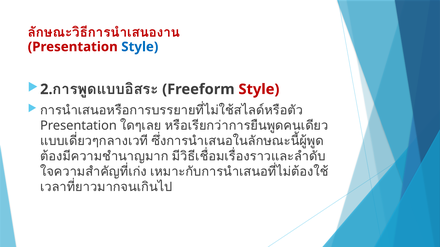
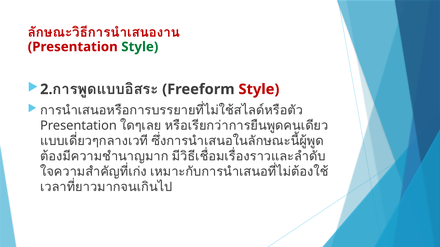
Style at (140, 47) colour: blue -> green
